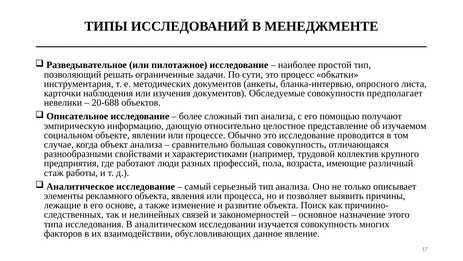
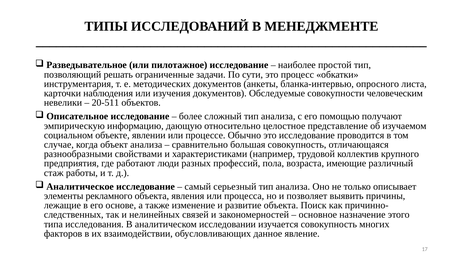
предполагает: предполагает -> человеческим
20-688: 20-688 -> 20-511
